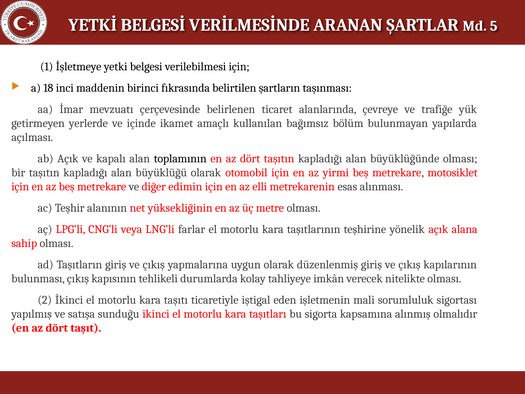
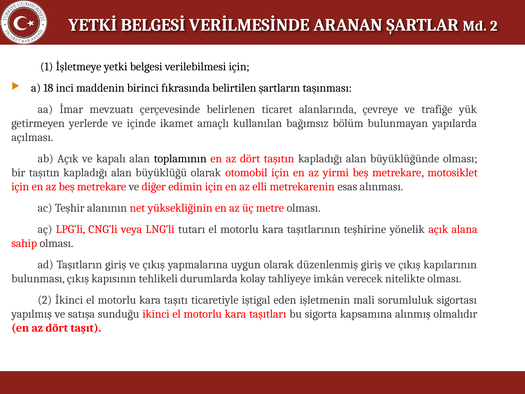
Md 5: 5 -> 2
farlar: farlar -> tutarı
